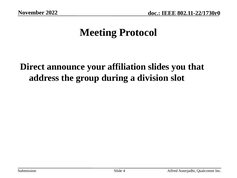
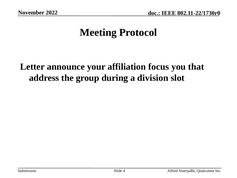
Direct: Direct -> Letter
slides: slides -> focus
